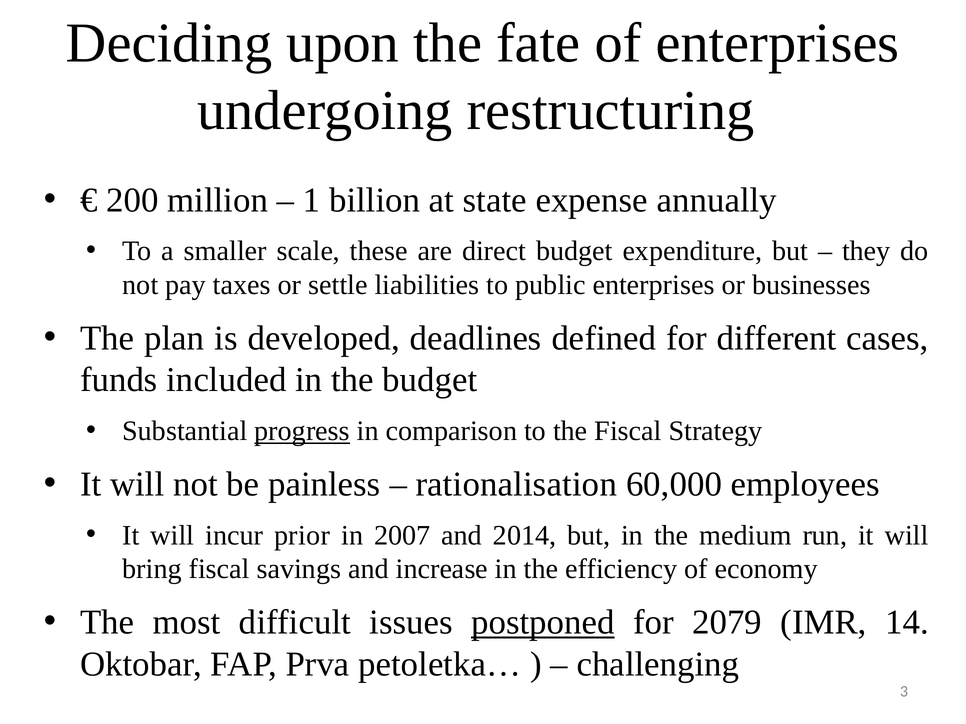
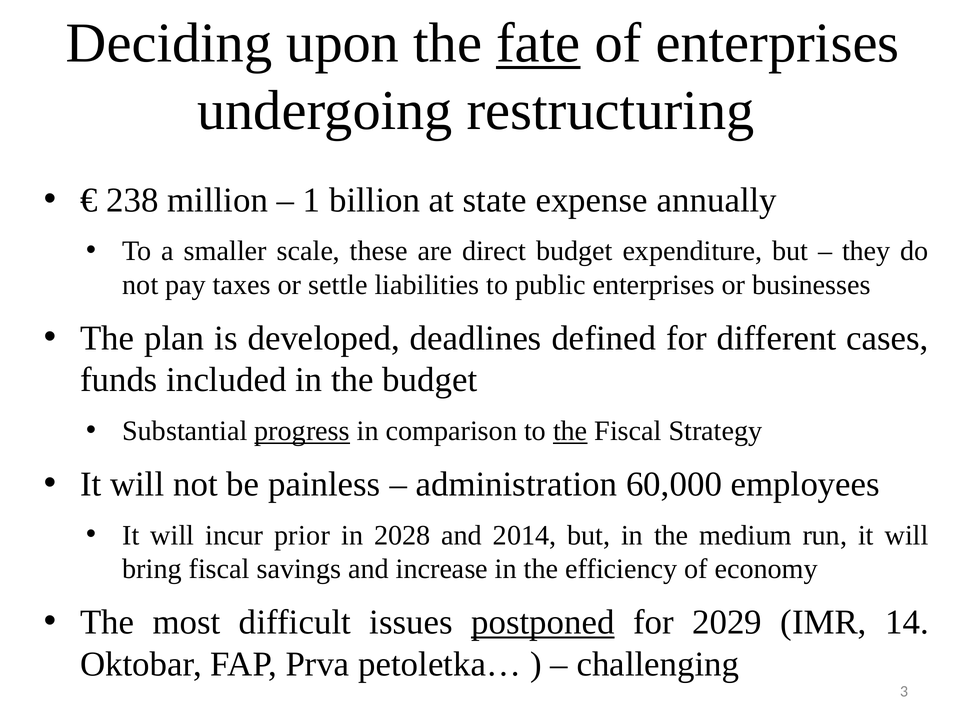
fate underline: none -> present
200: 200 -> 238
the at (570, 431) underline: none -> present
rationalisation: rationalisation -> administration
2007: 2007 -> 2028
2079: 2079 -> 2029
